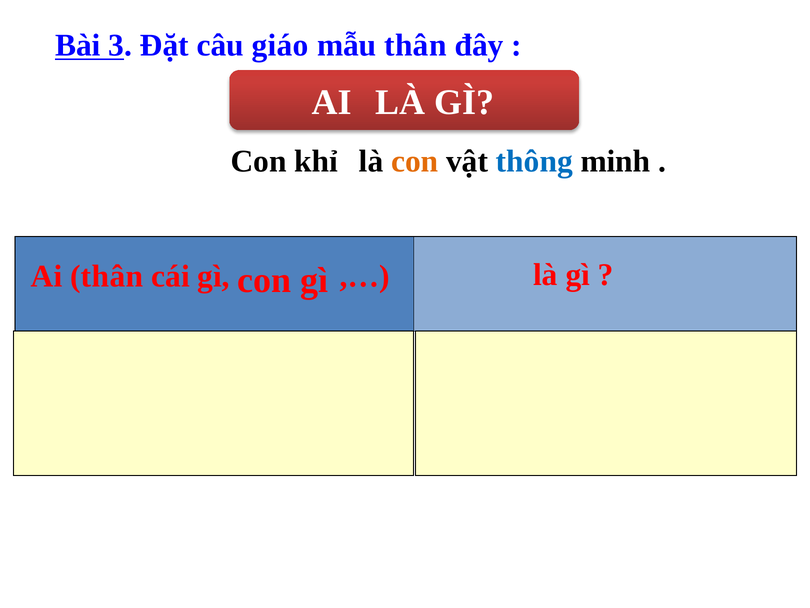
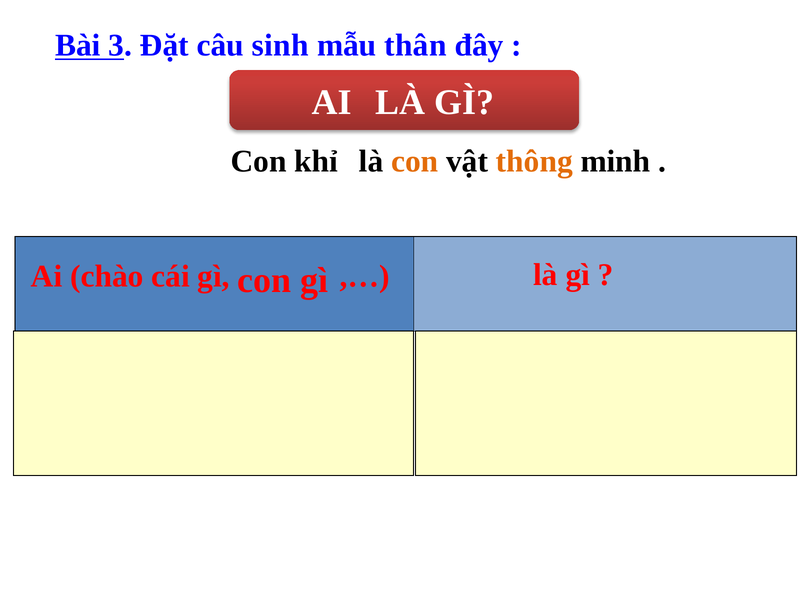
giáo: giáo -> sinh
thông colour: blue -> orange
Ai thân: thân -> chào
